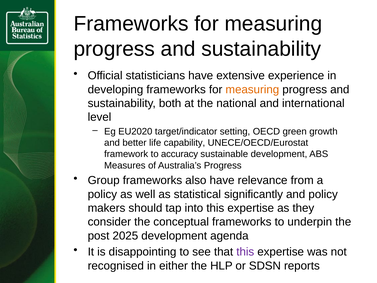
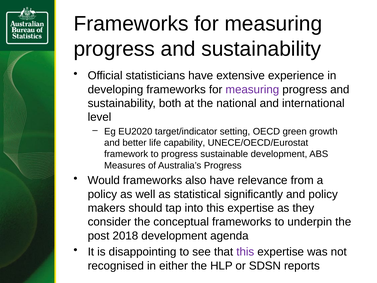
measuring at (252, 89) colour: orange -> purple
to accuracy: accuracy -> progress
Group: Group -> Would
2025: 2025 -> 2018
